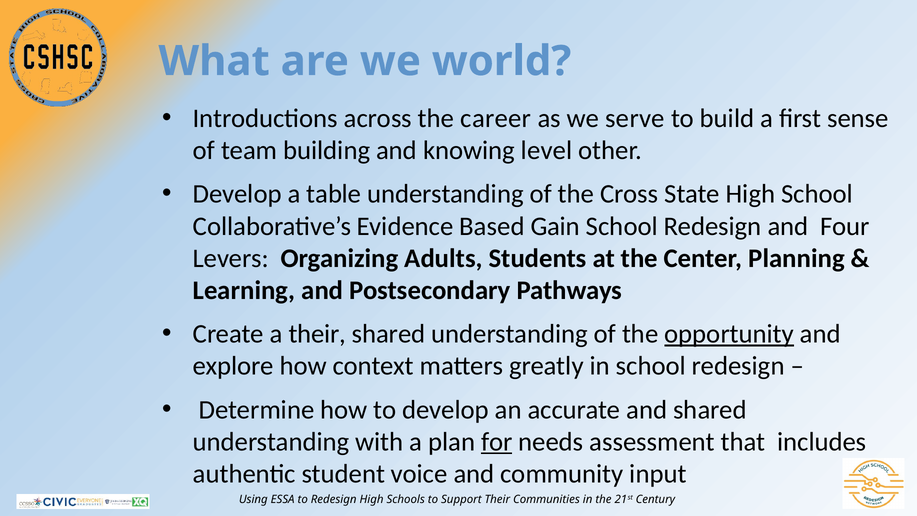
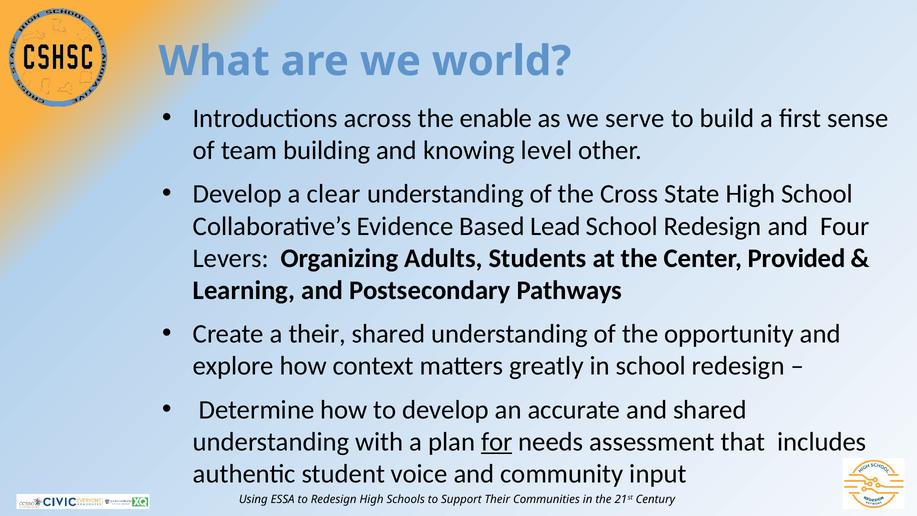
career: career -> enable
table: table -> clear
Gain: Gain -> Lead
Planning: Planning -> Provided
opportunity underline: present -> none
